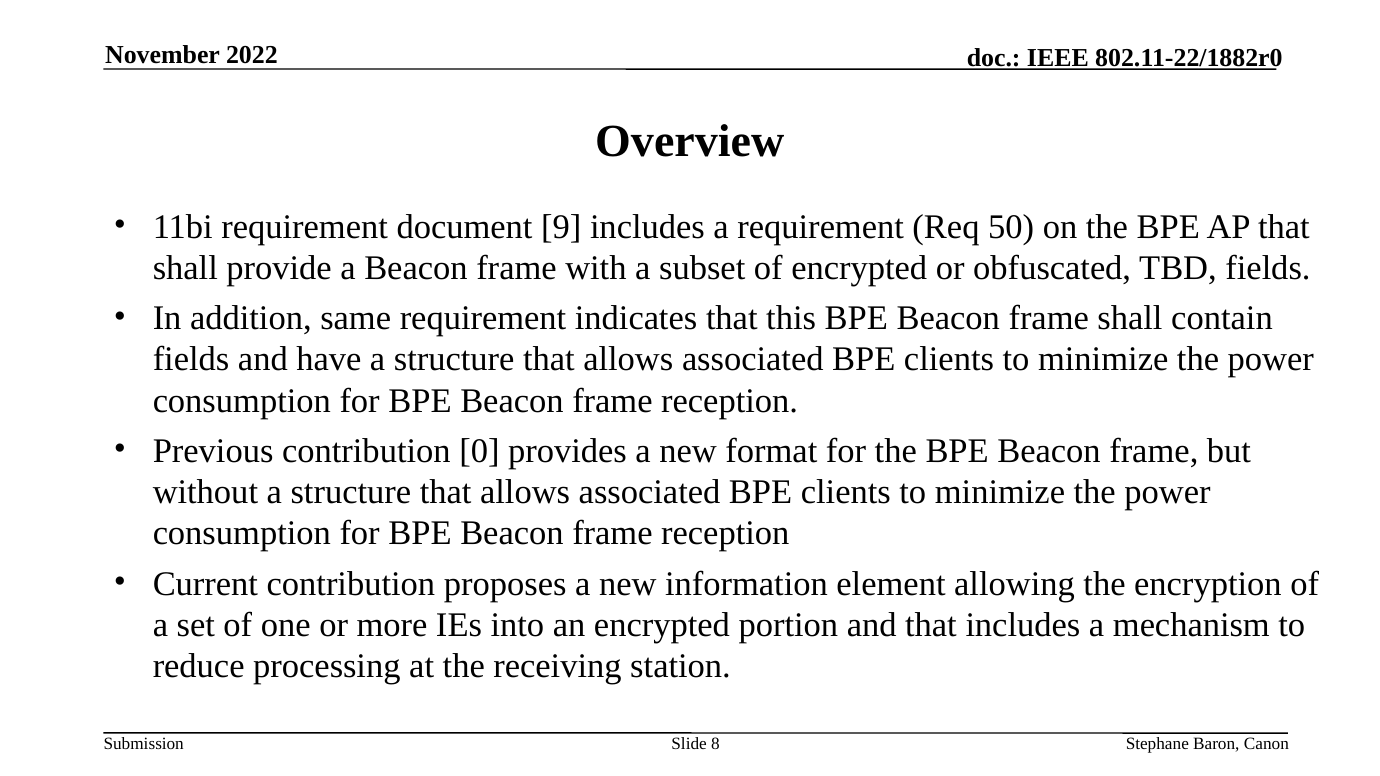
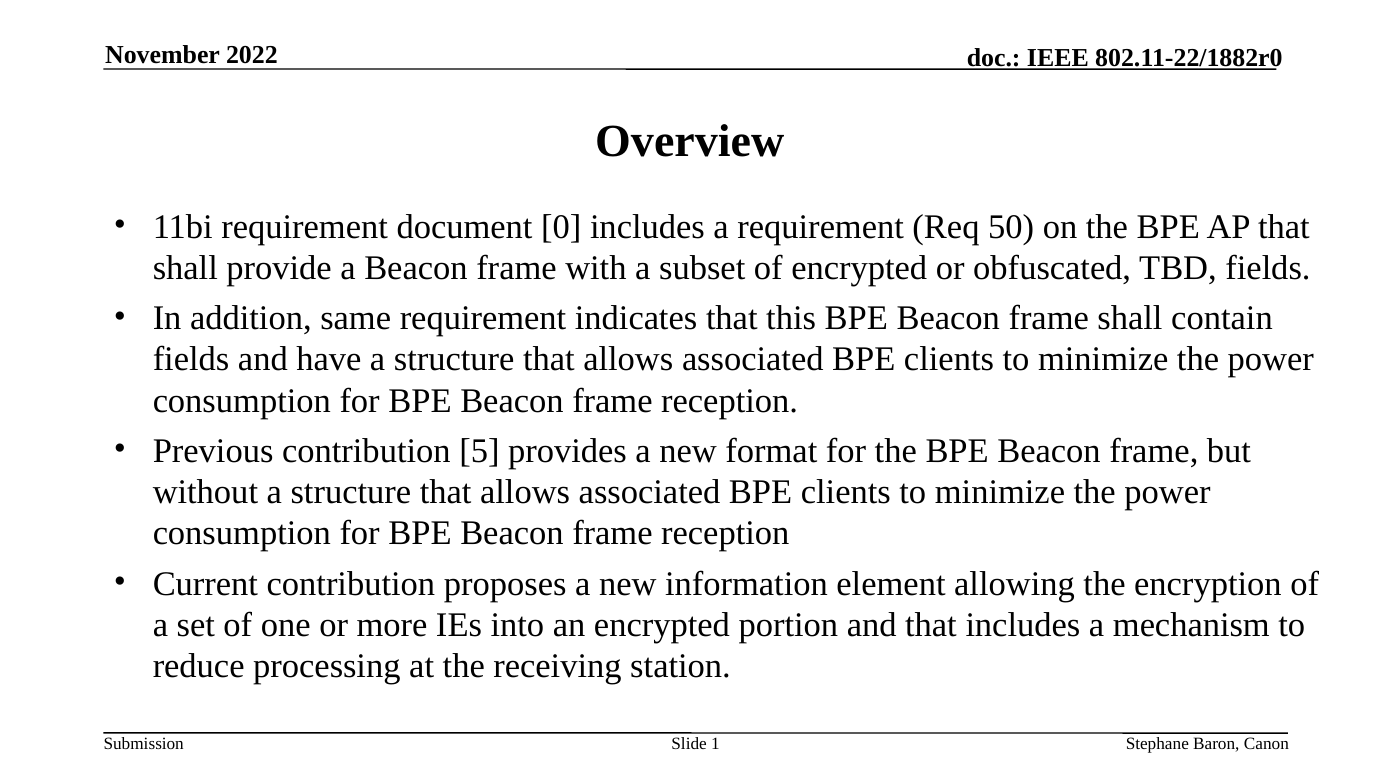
9: 9 -> 0
0: 0 -> 5
8: 8 -> 1
